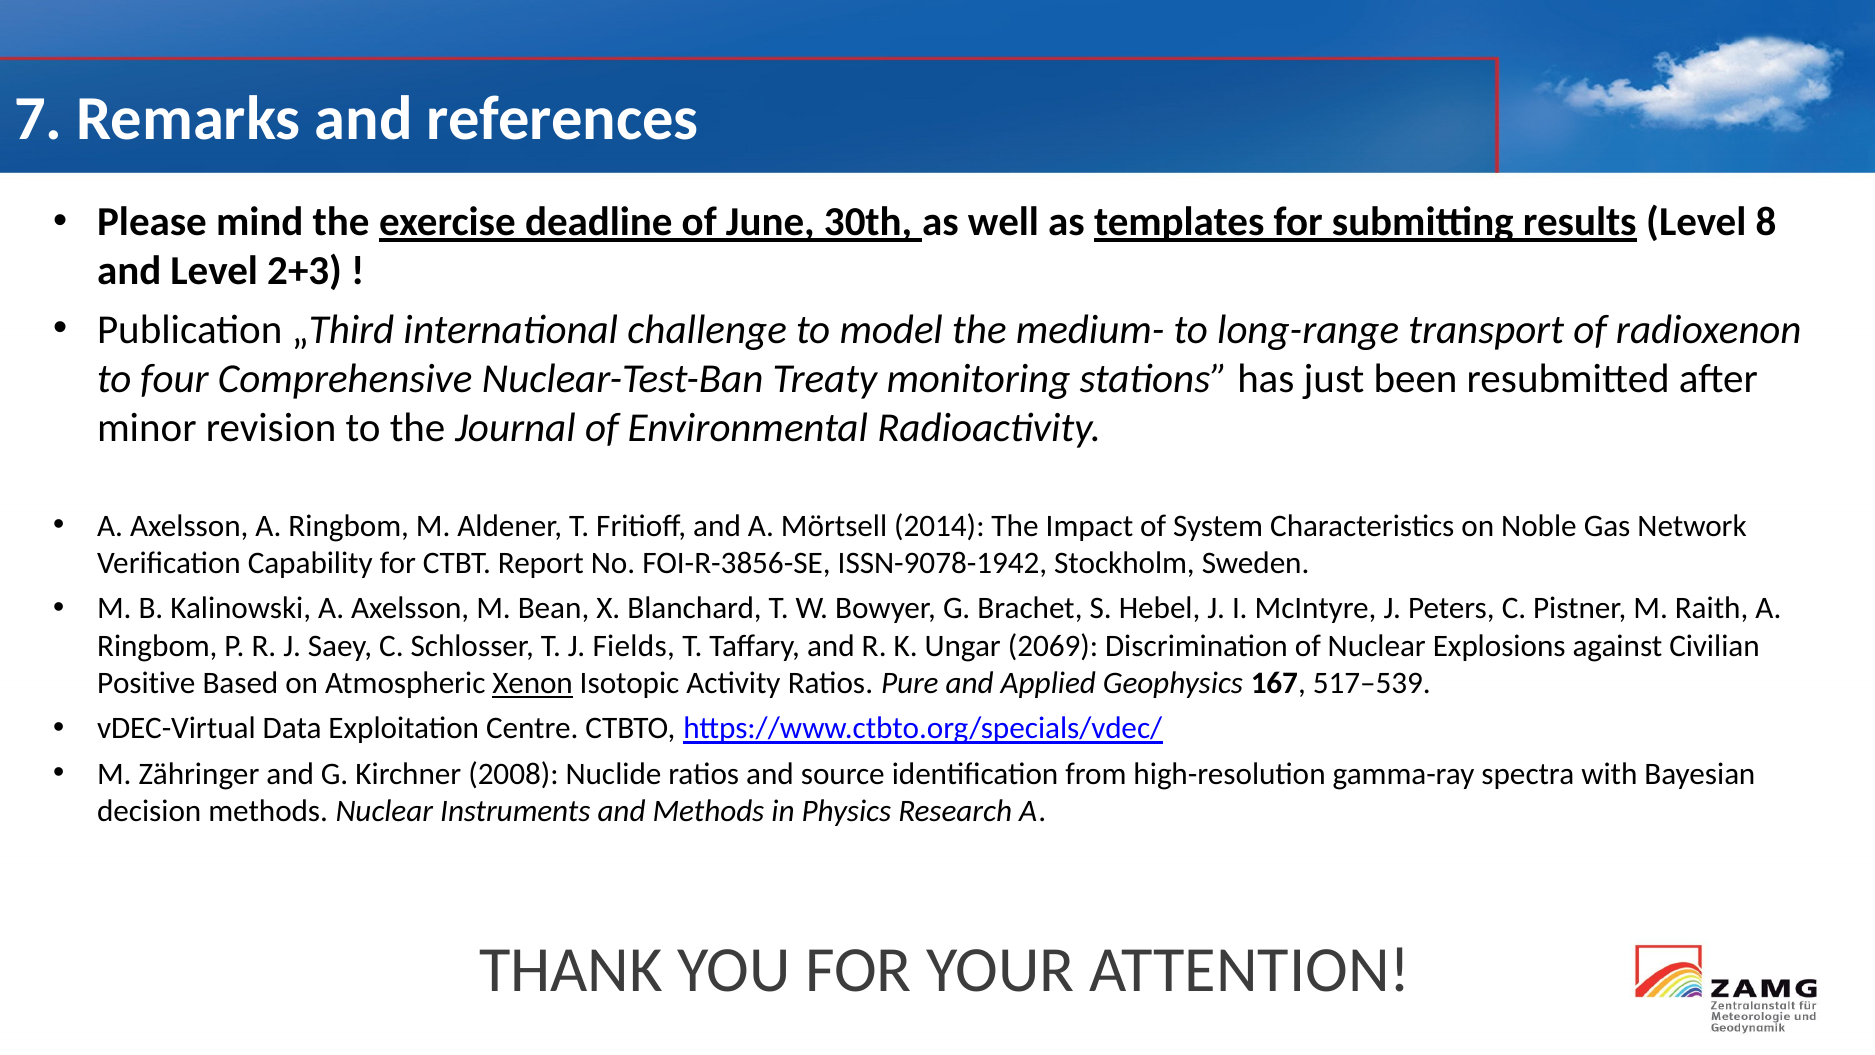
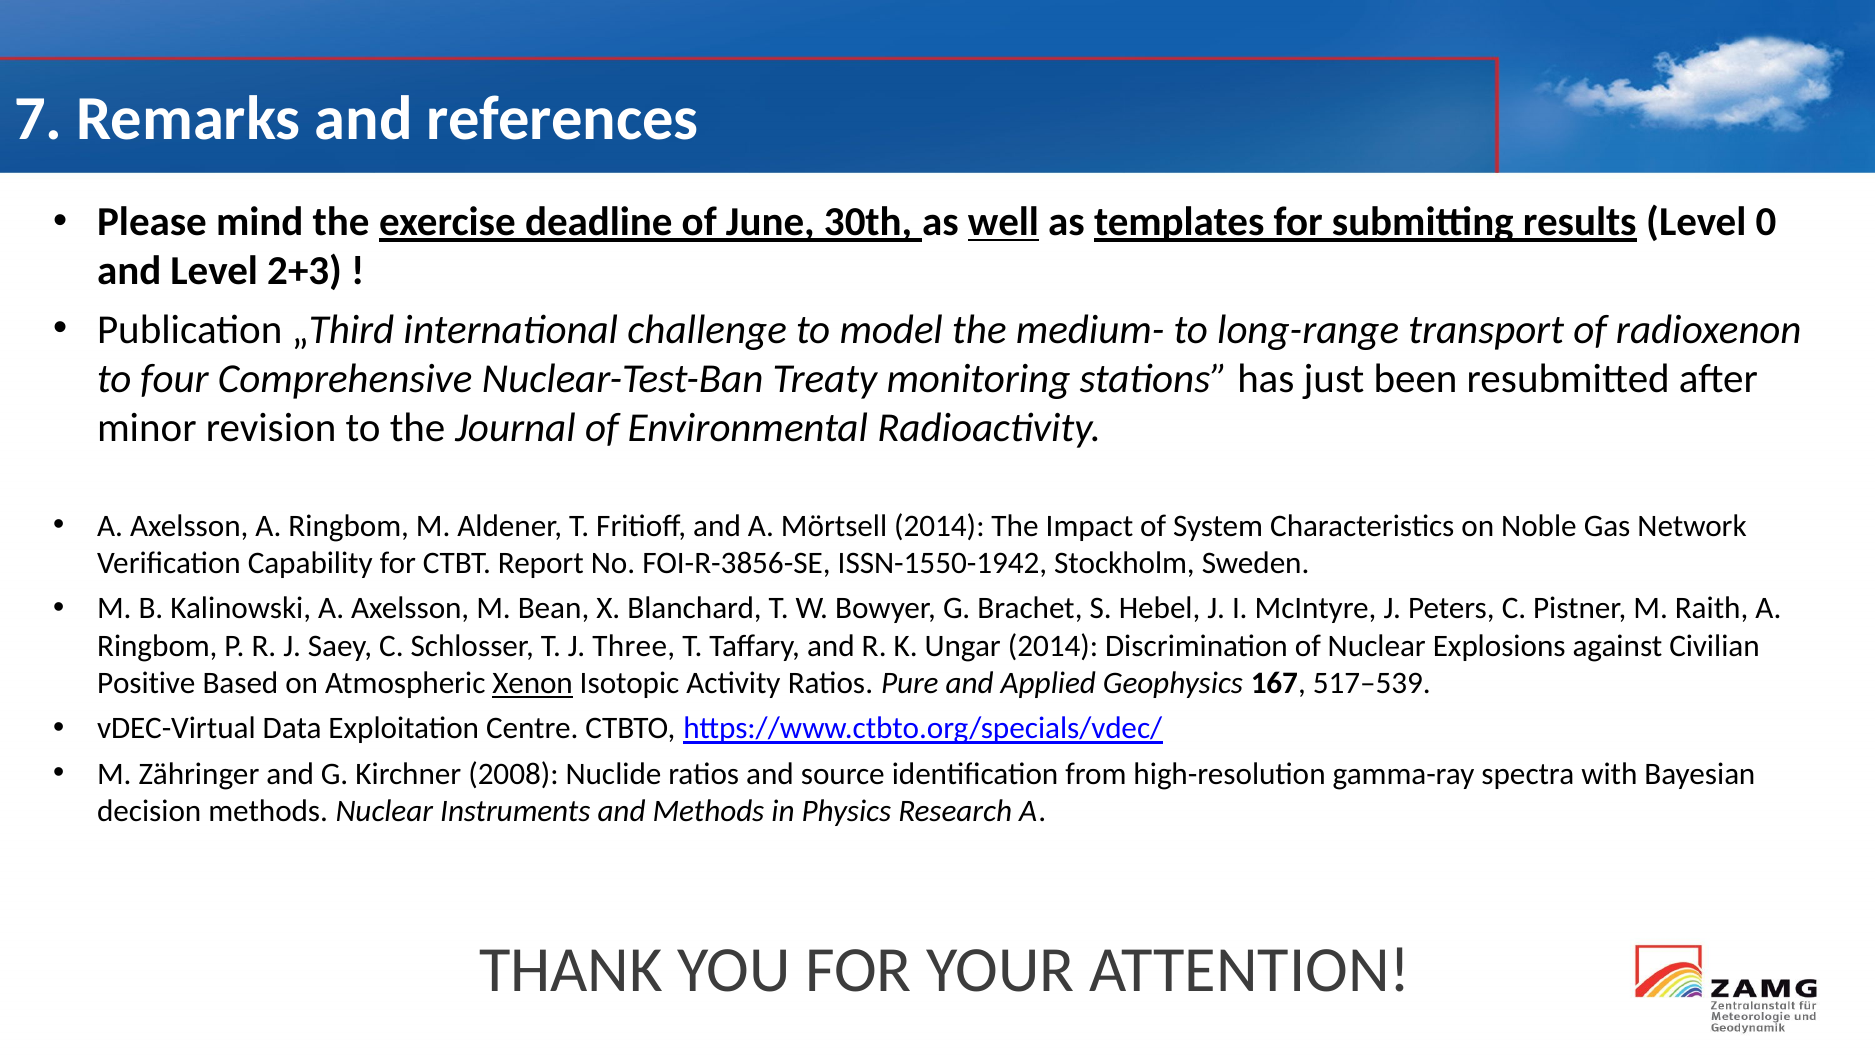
well underline: none -> present
8: 8 -> 0
ISSN-9078-1942: ISSN-9078-1942 -> ISSN-1550-1942
Fields: Fields -> Three
Ungar 2069: 2069 -> 2014
